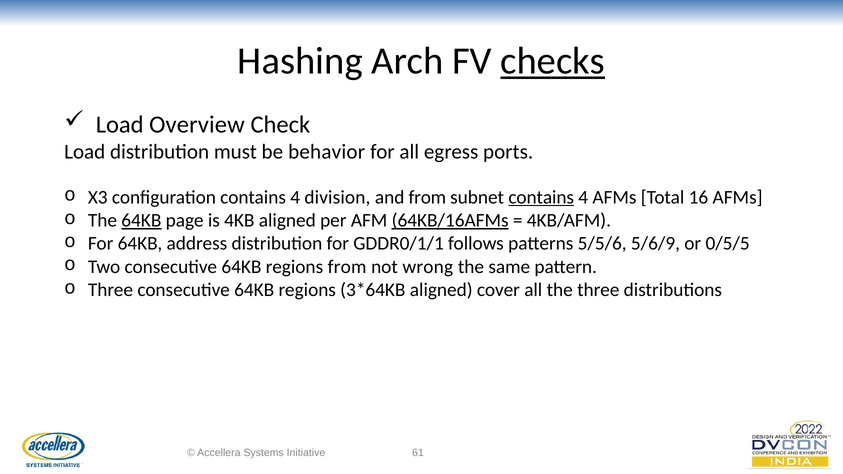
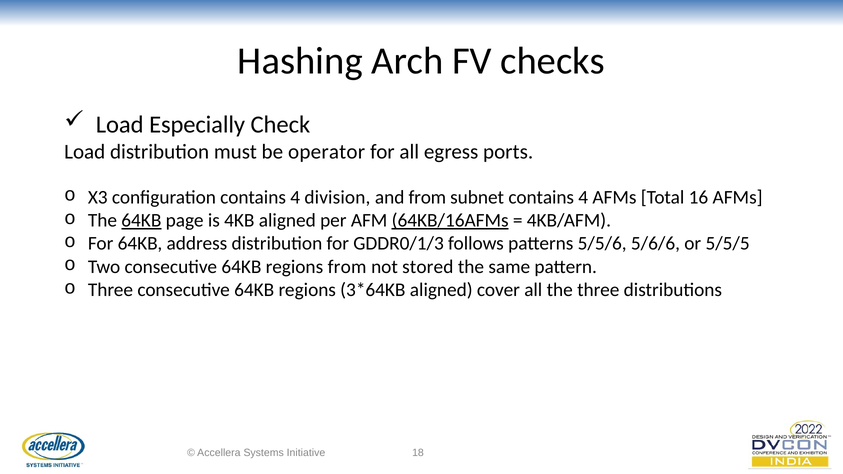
checks underline: present -> none
Overview: Overview -> Especially
behavior: behavior -> operator
contains at (541, 197) underline: present -> none
GDDR0/1/1: GDDR0/1/1 -> GDDR0/1/3
5/6/9: 5/6/9 -> 5/6/6
0/5/5: 0/5/5 -> 5/5/5
wrong: wrong -> stored
61: 61 -> 18
